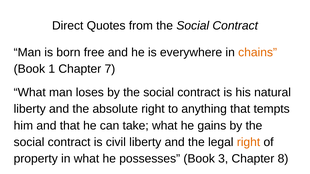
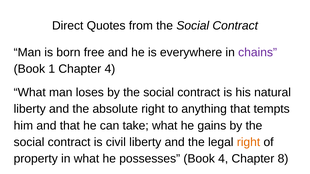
chains colour: orange -> purple
Chapter 7: 7 -> 4
Book 3: 3 -> 4
